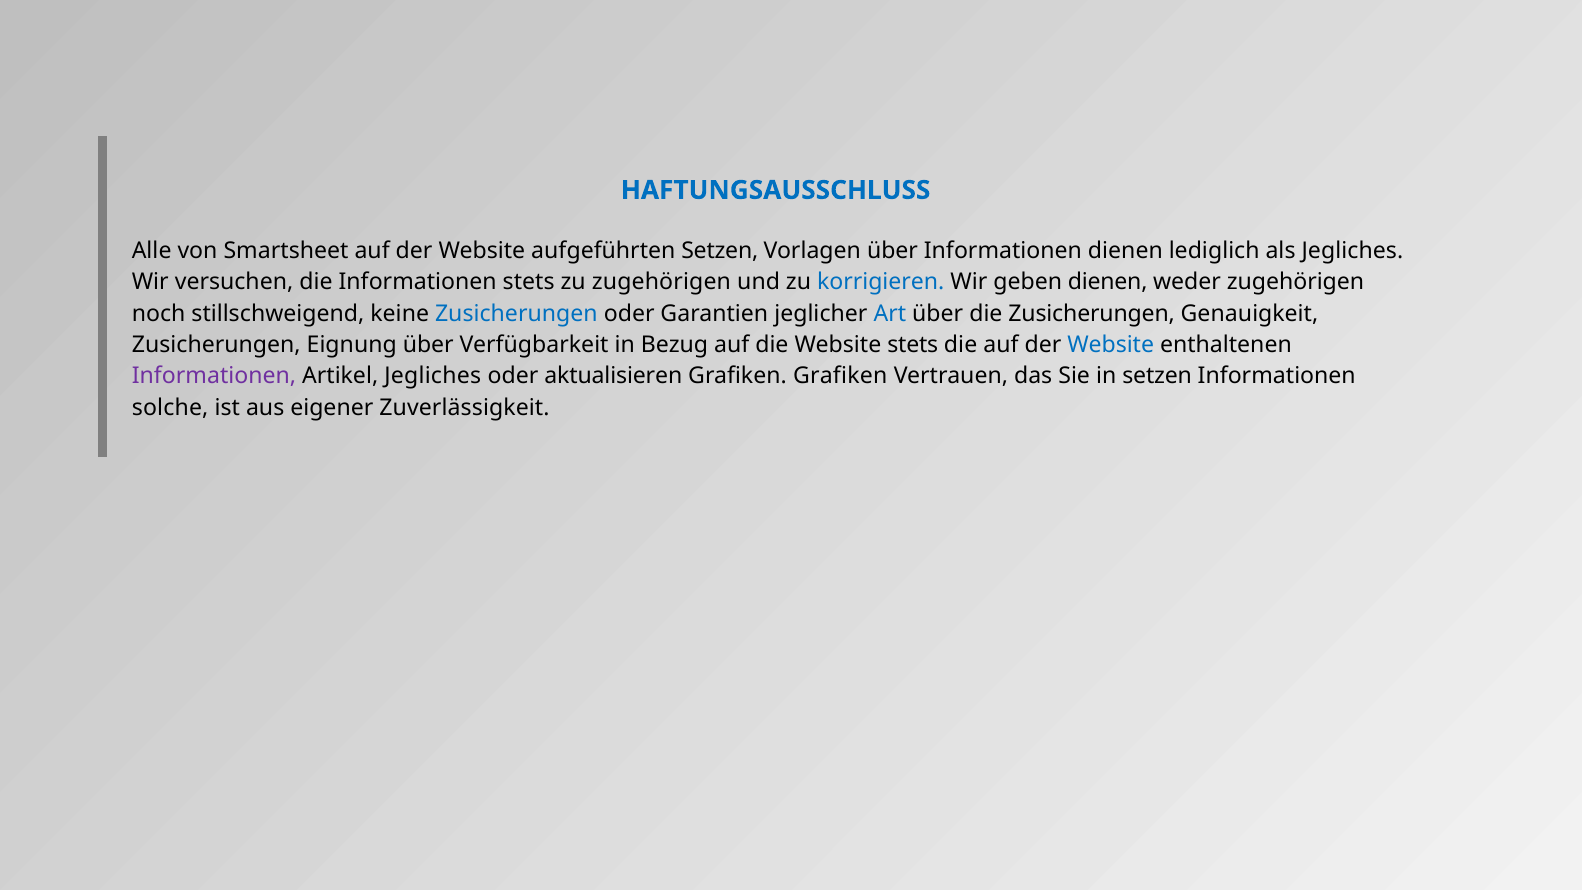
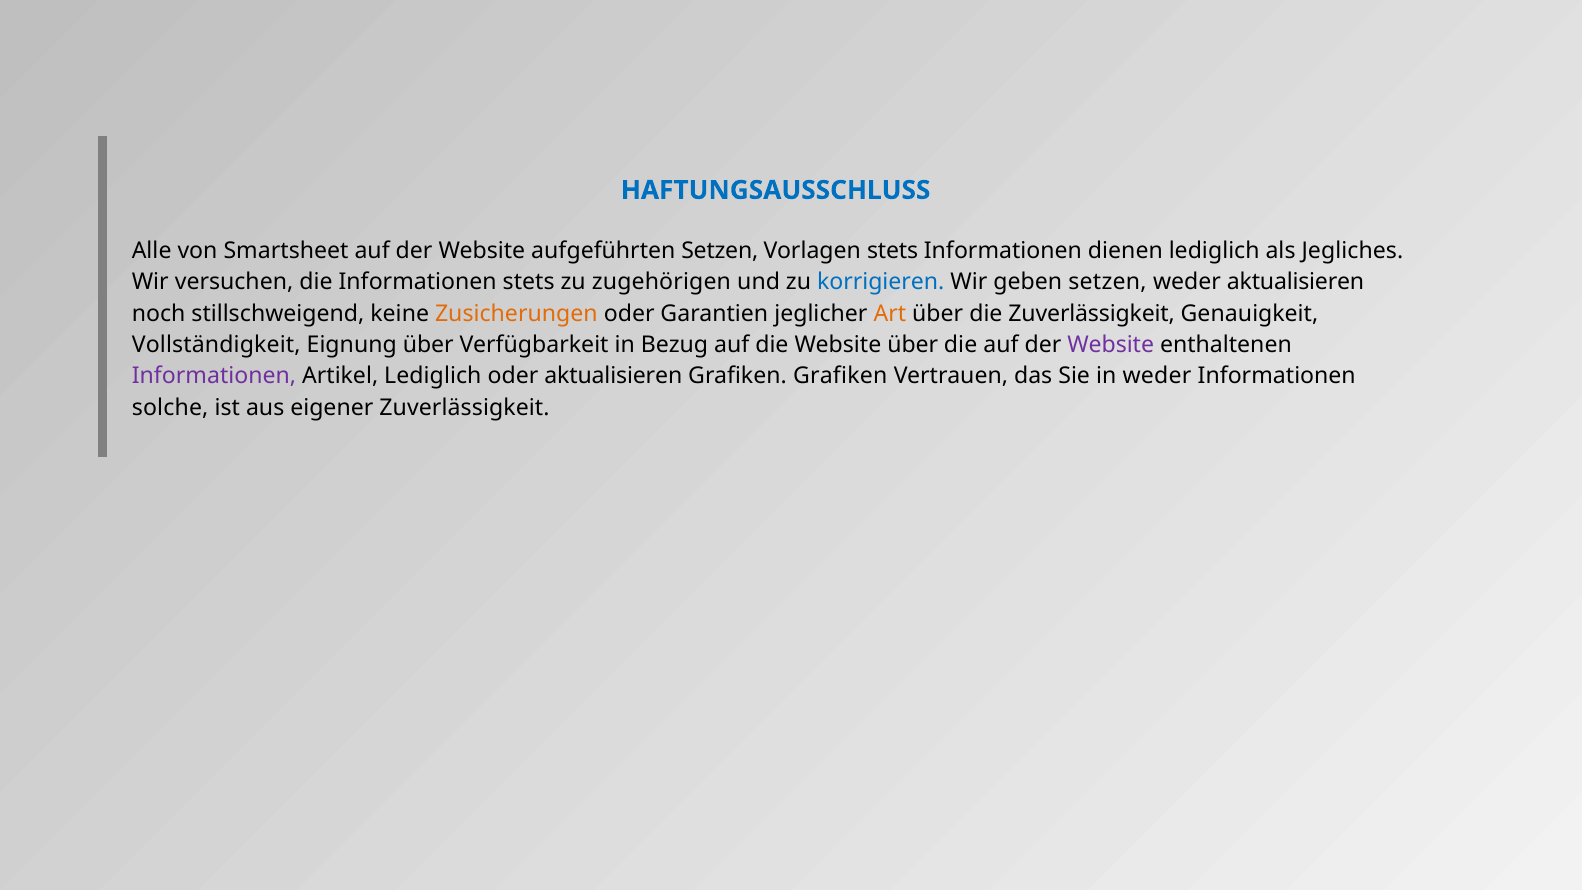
Vorlagen über: über -> stets
geben dienen: dienen -> setzen
weder zugehörigen: zugehörigen -> aktualisieren
Zusicherungen at (516, 313) colour: blue -> orange
Art colour: blue -> orange
die Zusicherungen: Zusicherungen -> Zuverlässigkeit
Zusicherungen at (216, 345): Zusicherungen -> Vollständigkeit
Website stets: stets -> über
Website at (1111, 345) colour: blue -> purple
Artikel Jegliches: Jegliches -> Lediglich
in setzen: setzen -> weder
